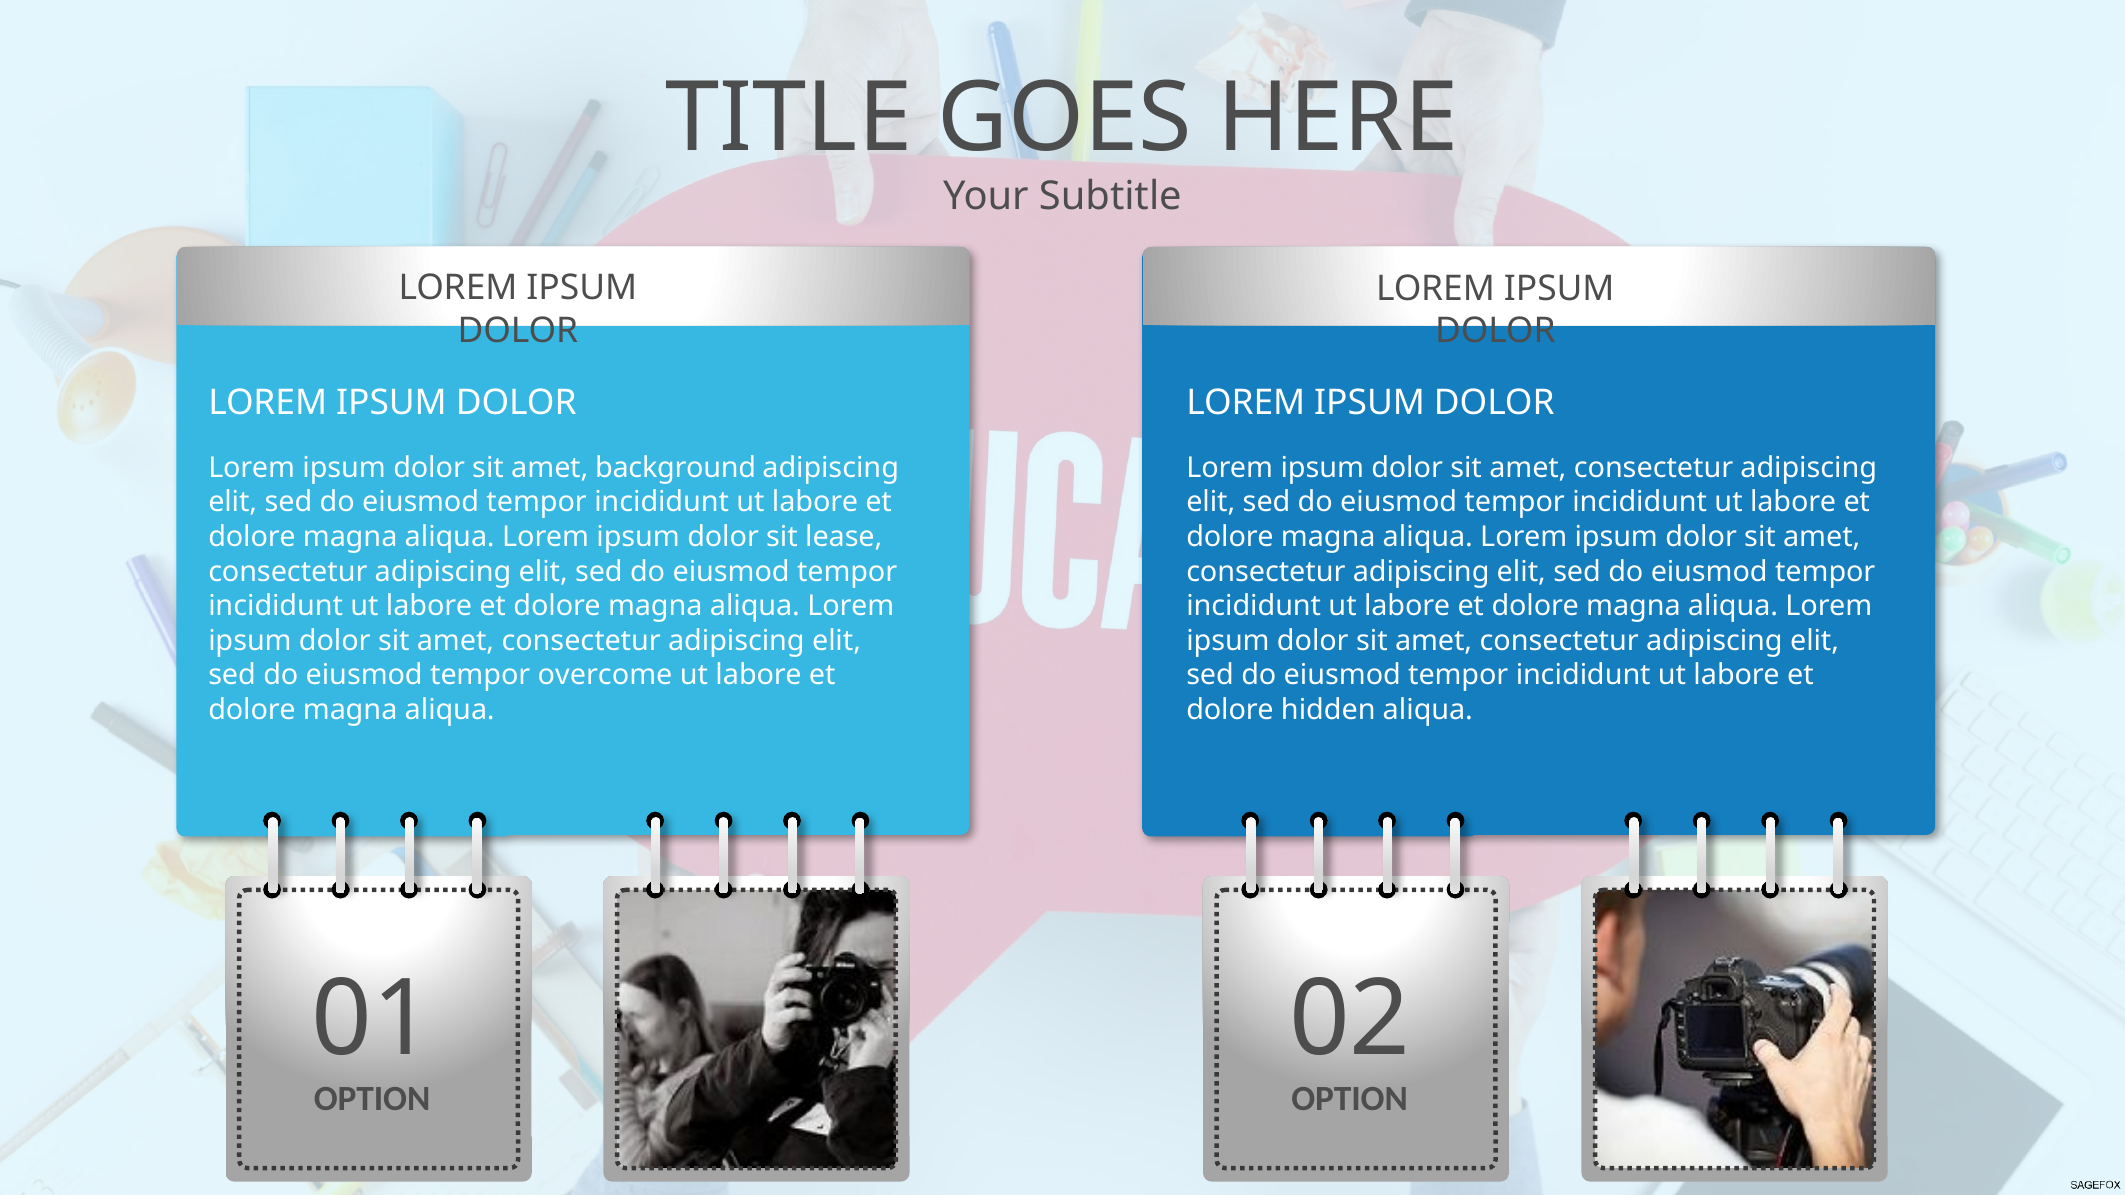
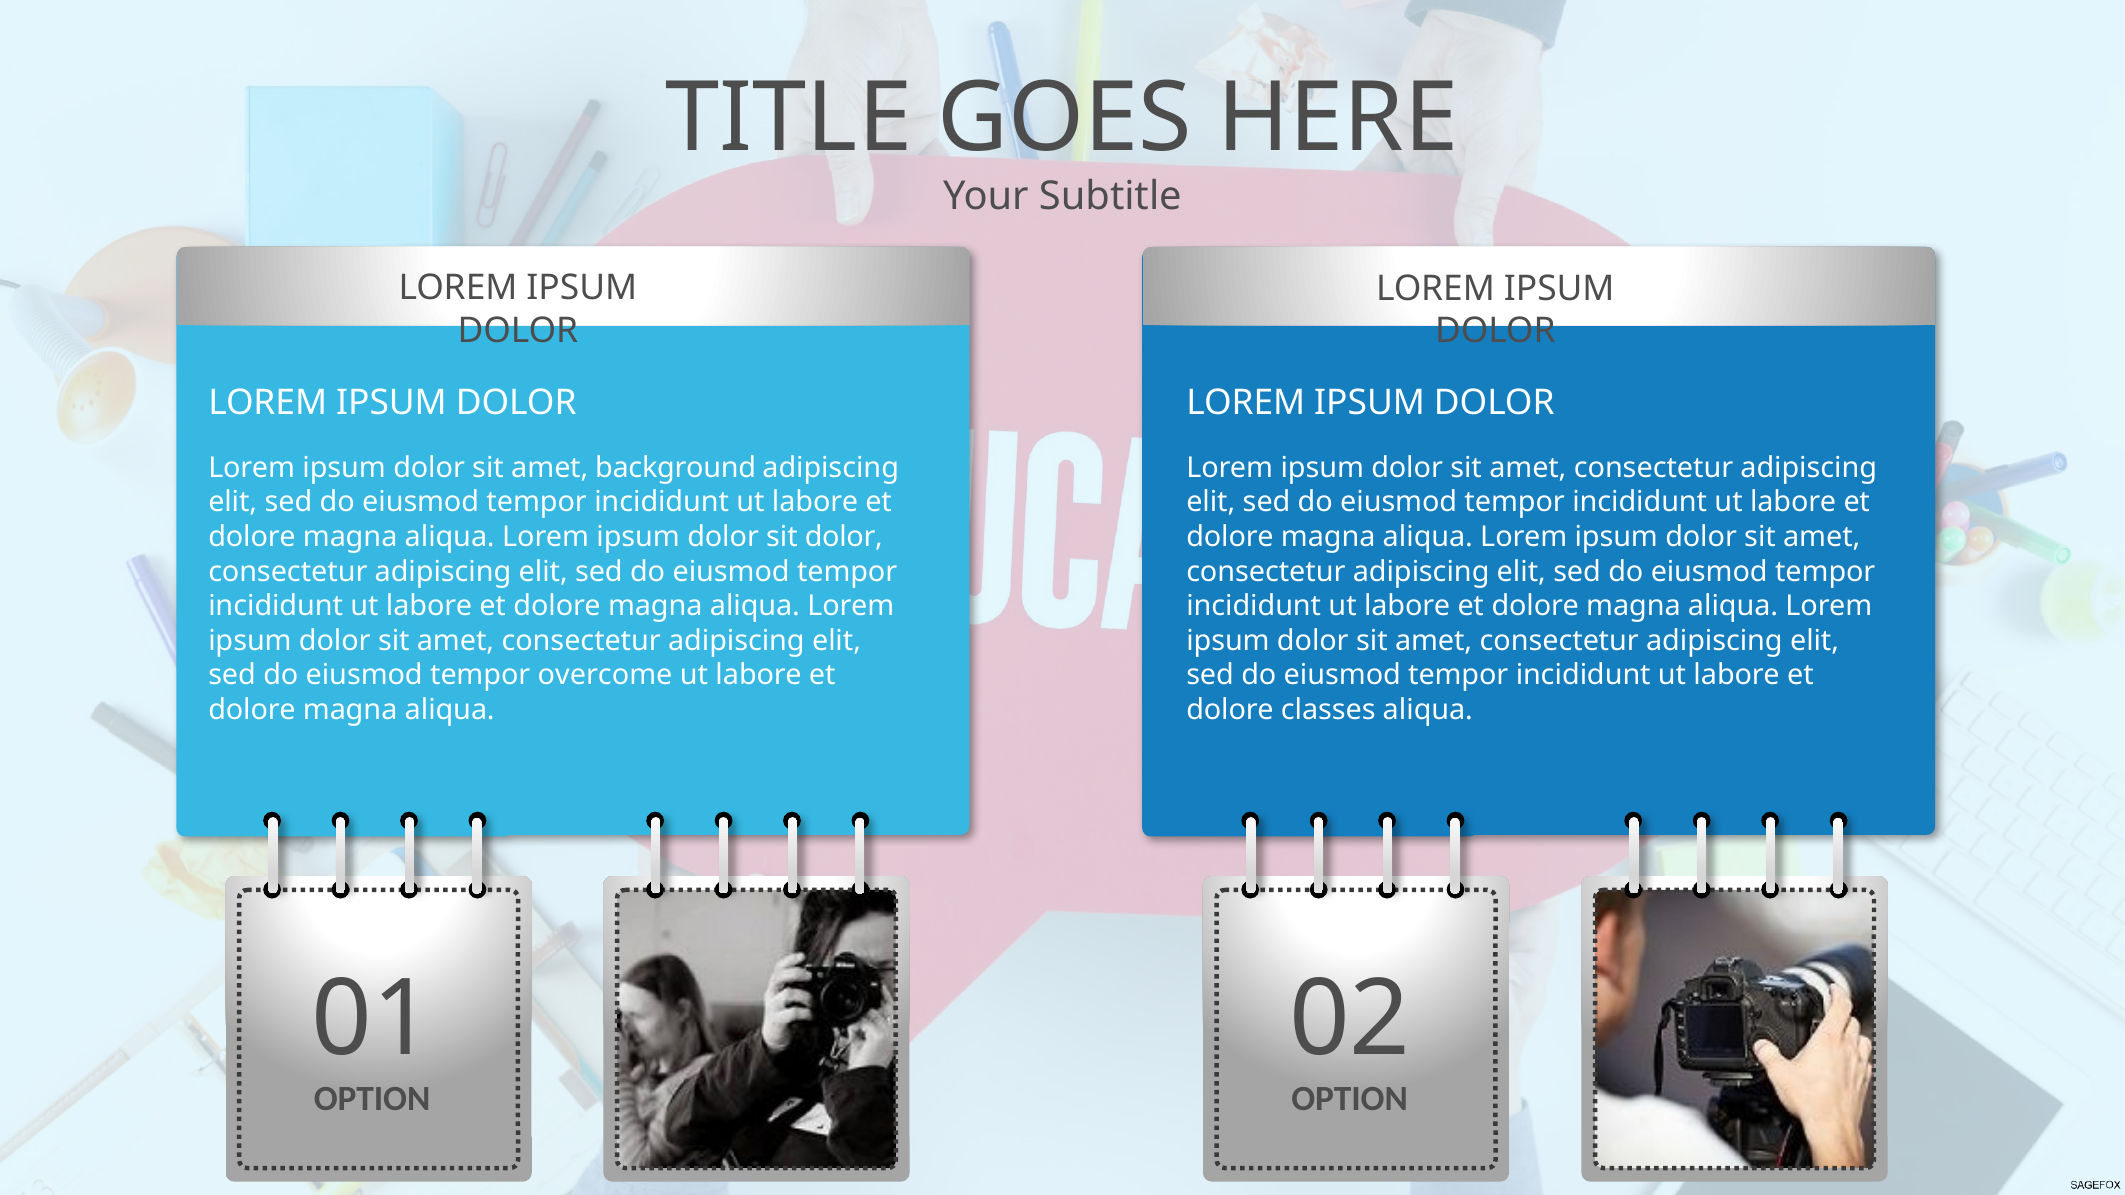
sit lease: lease -> dolor
hidden: hidden -> classes
